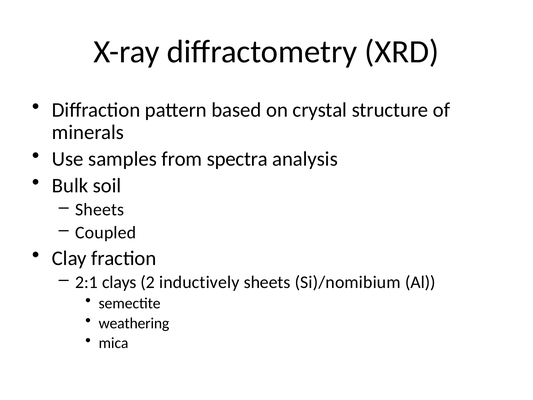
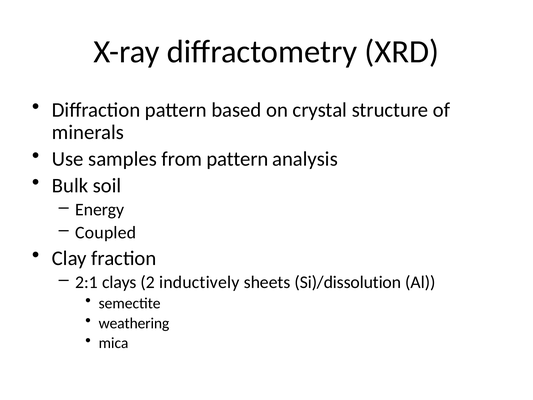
from spectra: spectra -> pattern
Sheets at (100, 210): Sheets -> Energy
Si)/nomibium: Si)/nomibium -> Si)/dissolution
